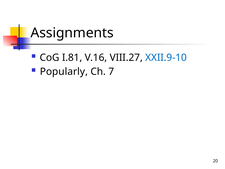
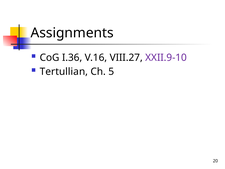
I.81: I.81 -> I.36
XXII.9-10 colour: blue -> purple
Popularly: Popularly -> Tertullian
7: 7 -> 5
